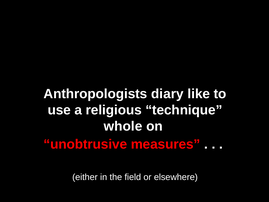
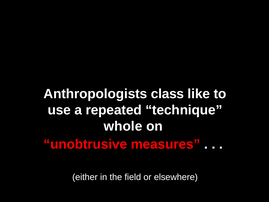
diary: diary -> class
religious: religious -> repeated
